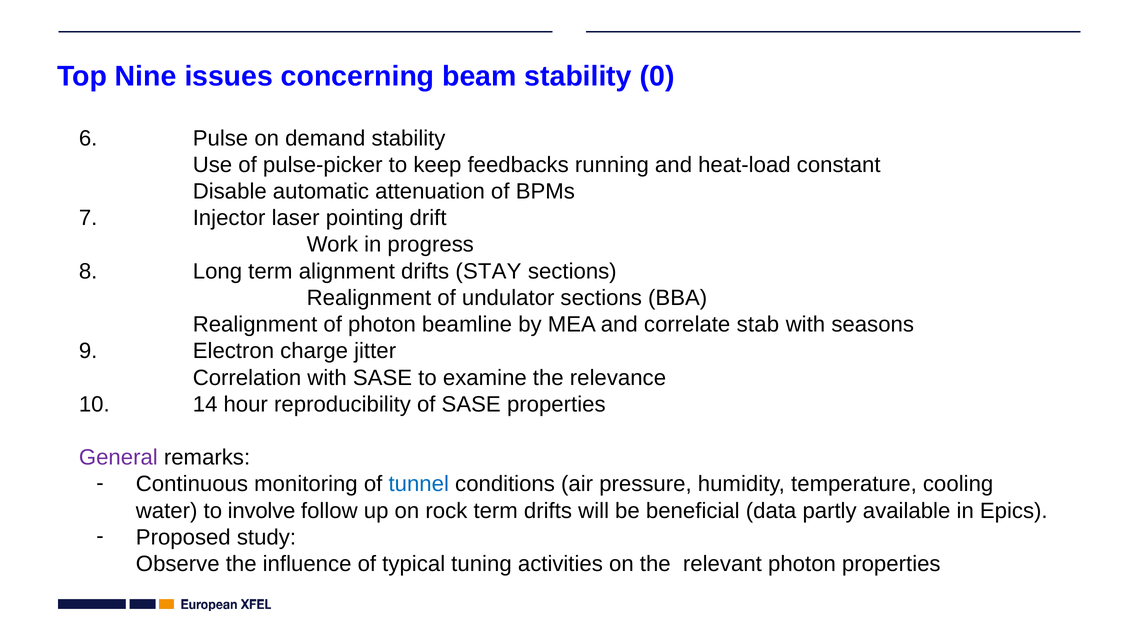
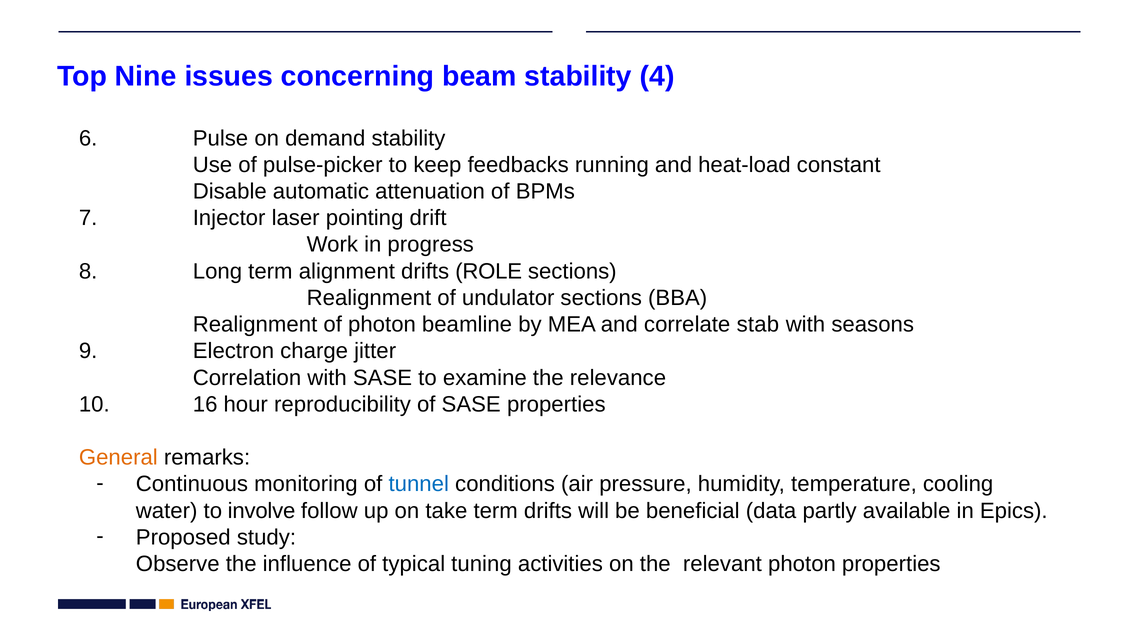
0: 0 -> 4
STAY: STAY -> ROLE
14: 14 -> 16
General colour: purple -> orange
rock: rock -> take
